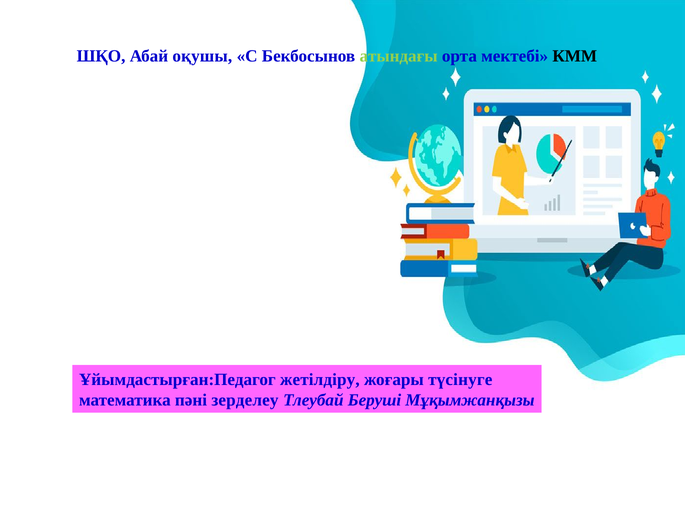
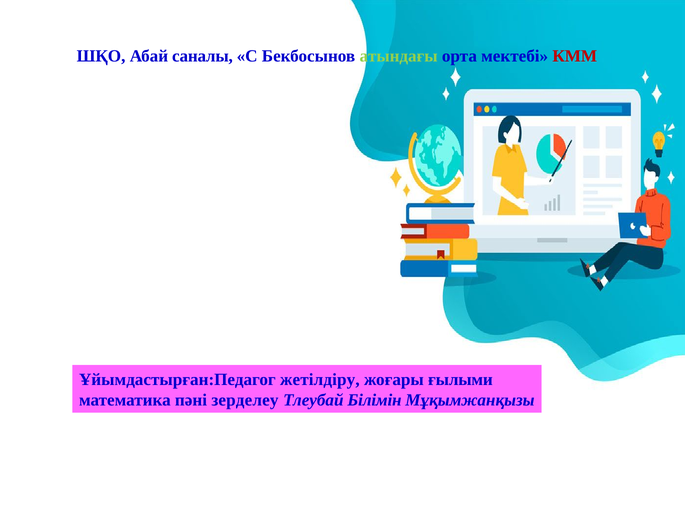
оқушы: оқушы -> саналы
КММ colour: black -> red
түсінуге: түсінуге -> ғылыми
Беруші: Беруші -> Білімін
